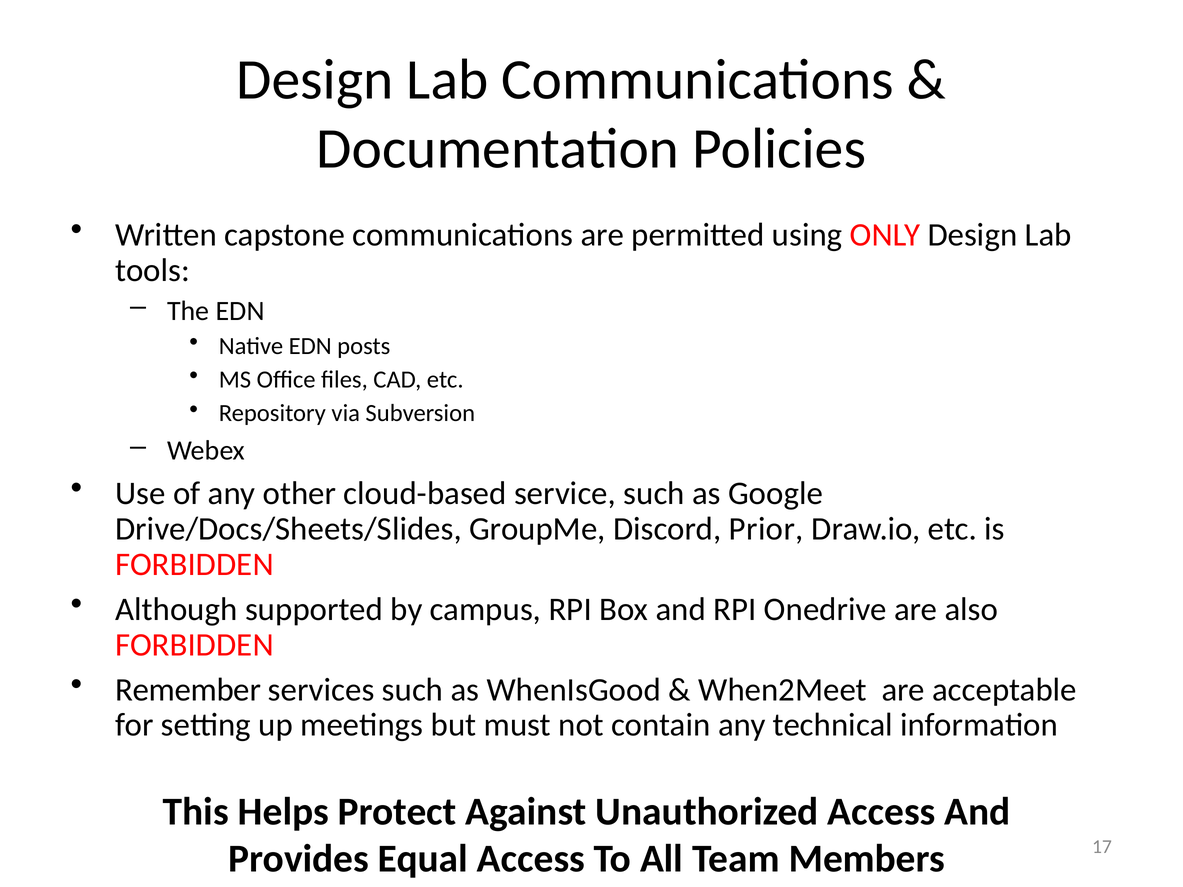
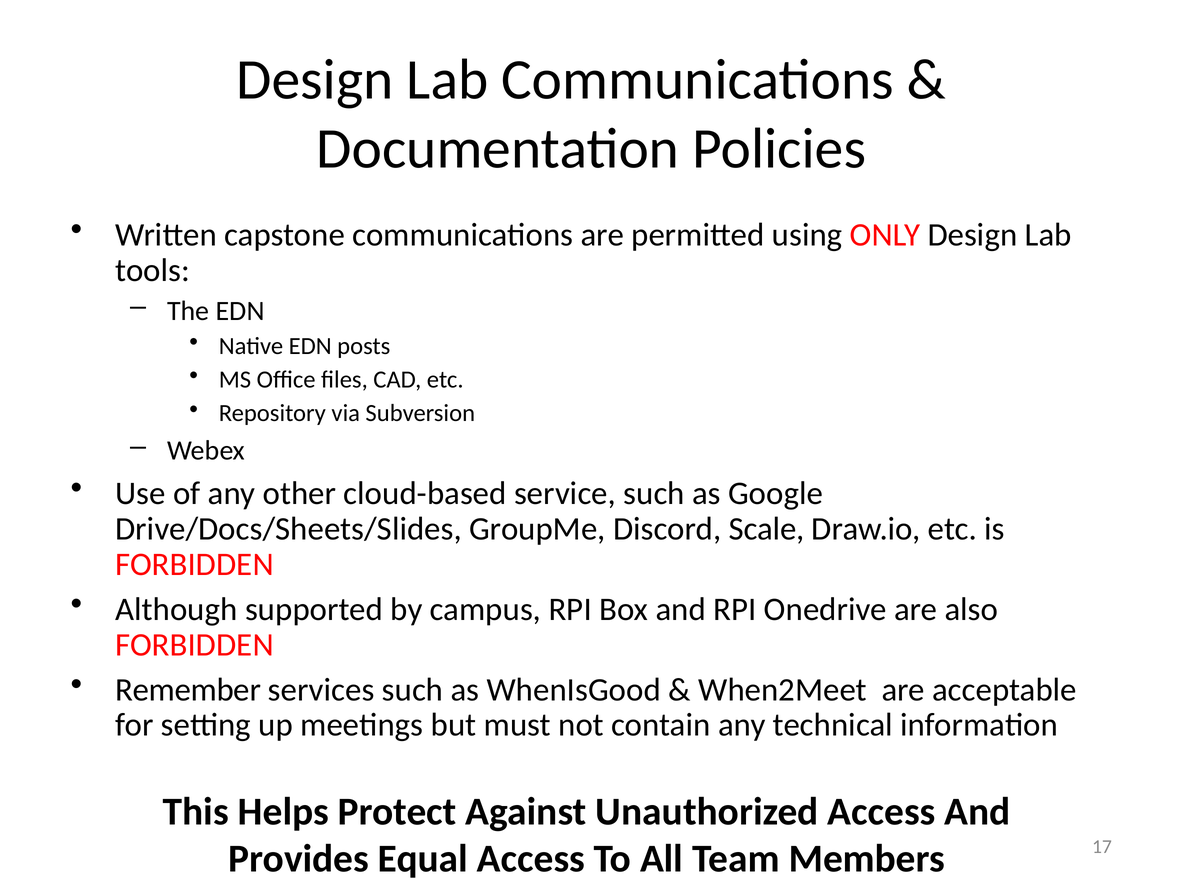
Prior: Prior -> Scale
